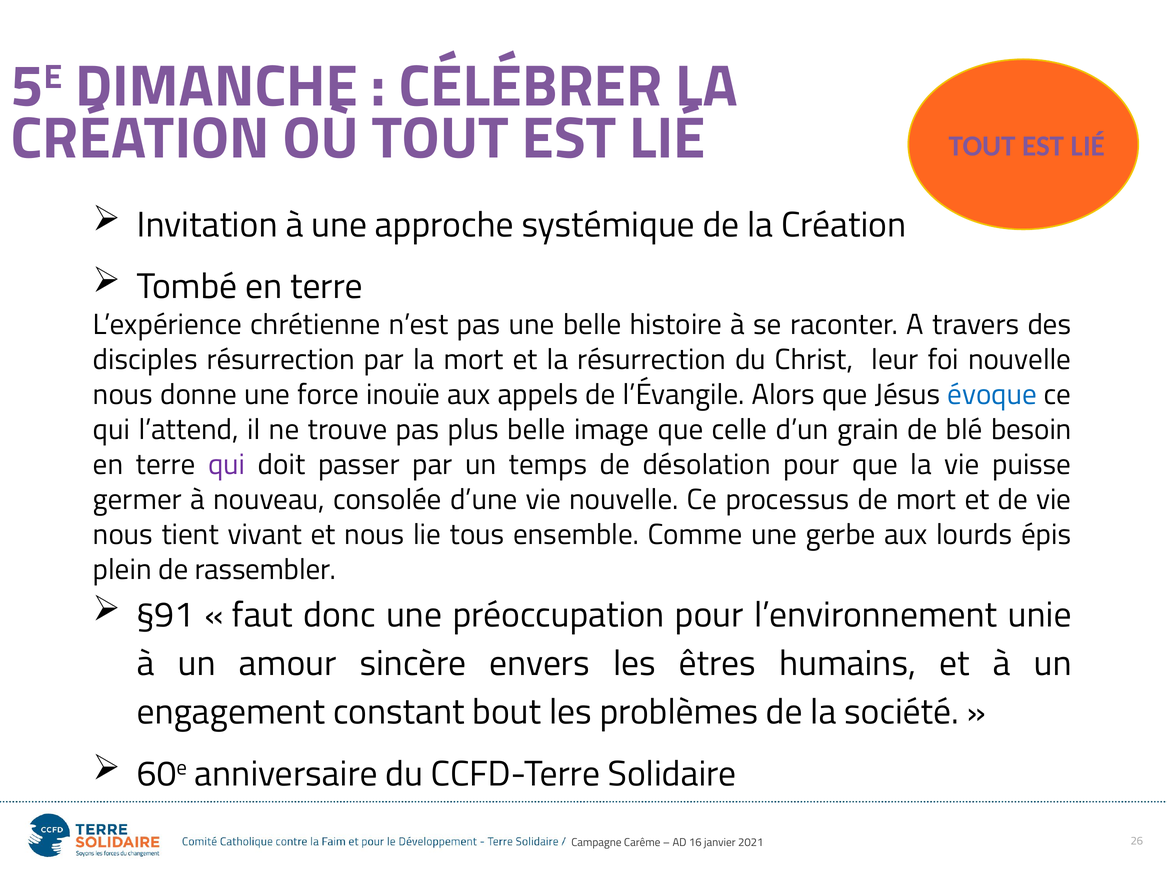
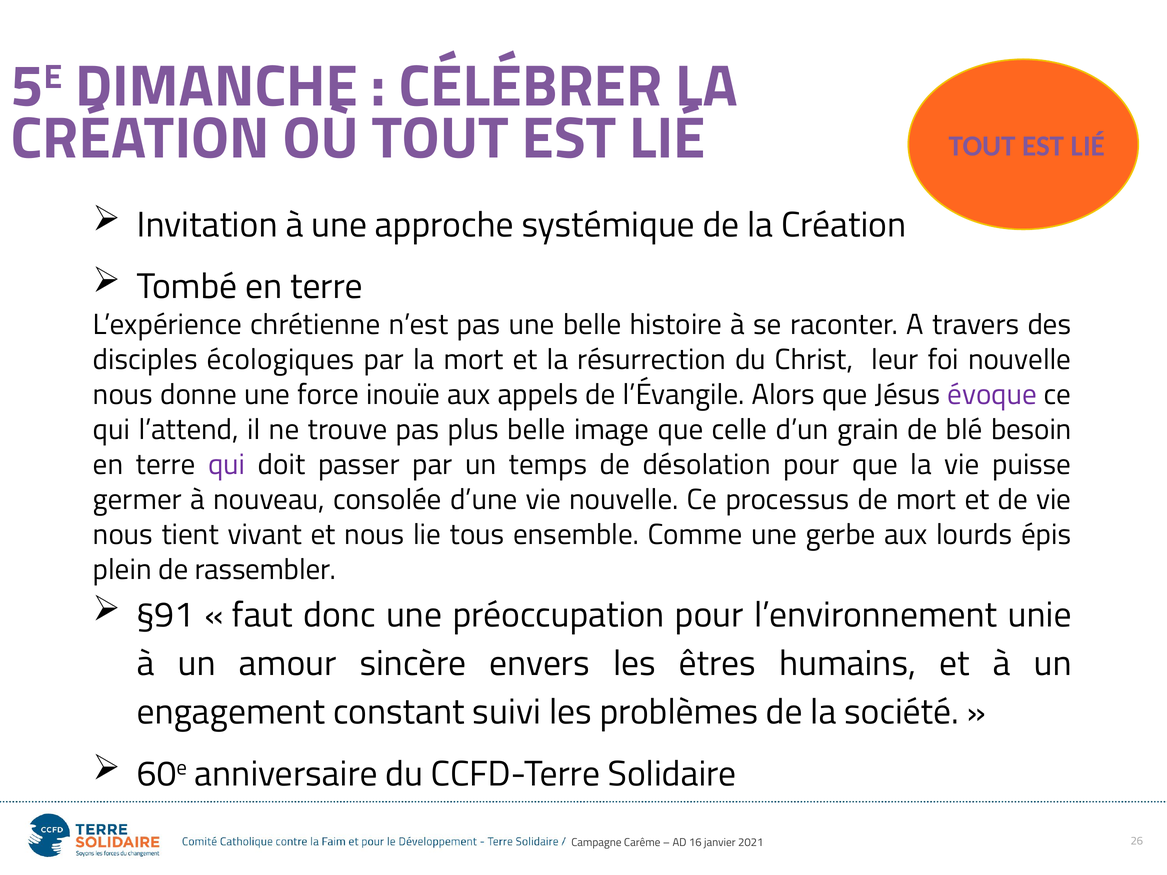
disciples résurrection: résurrection -> écologiques
évoque colour: blue -> purple
bout: bout -> suivi
